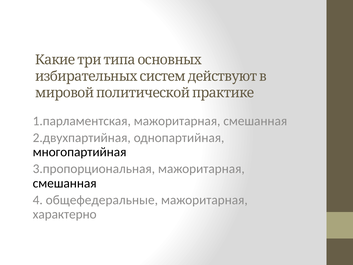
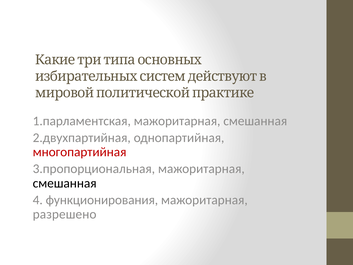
многопартийная colour: black -> red
общефедеральные: общефедеральные -> функционирования
характерно: характерно -> разрешено
